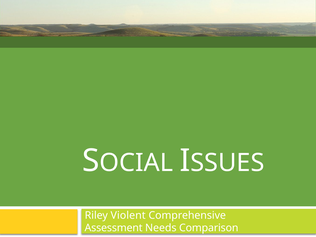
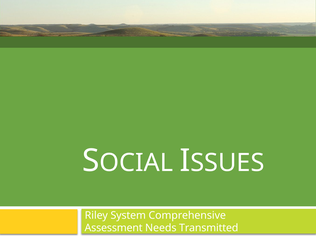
Violent: Violent -> System
Comparison: Comparison -> Transmitted
